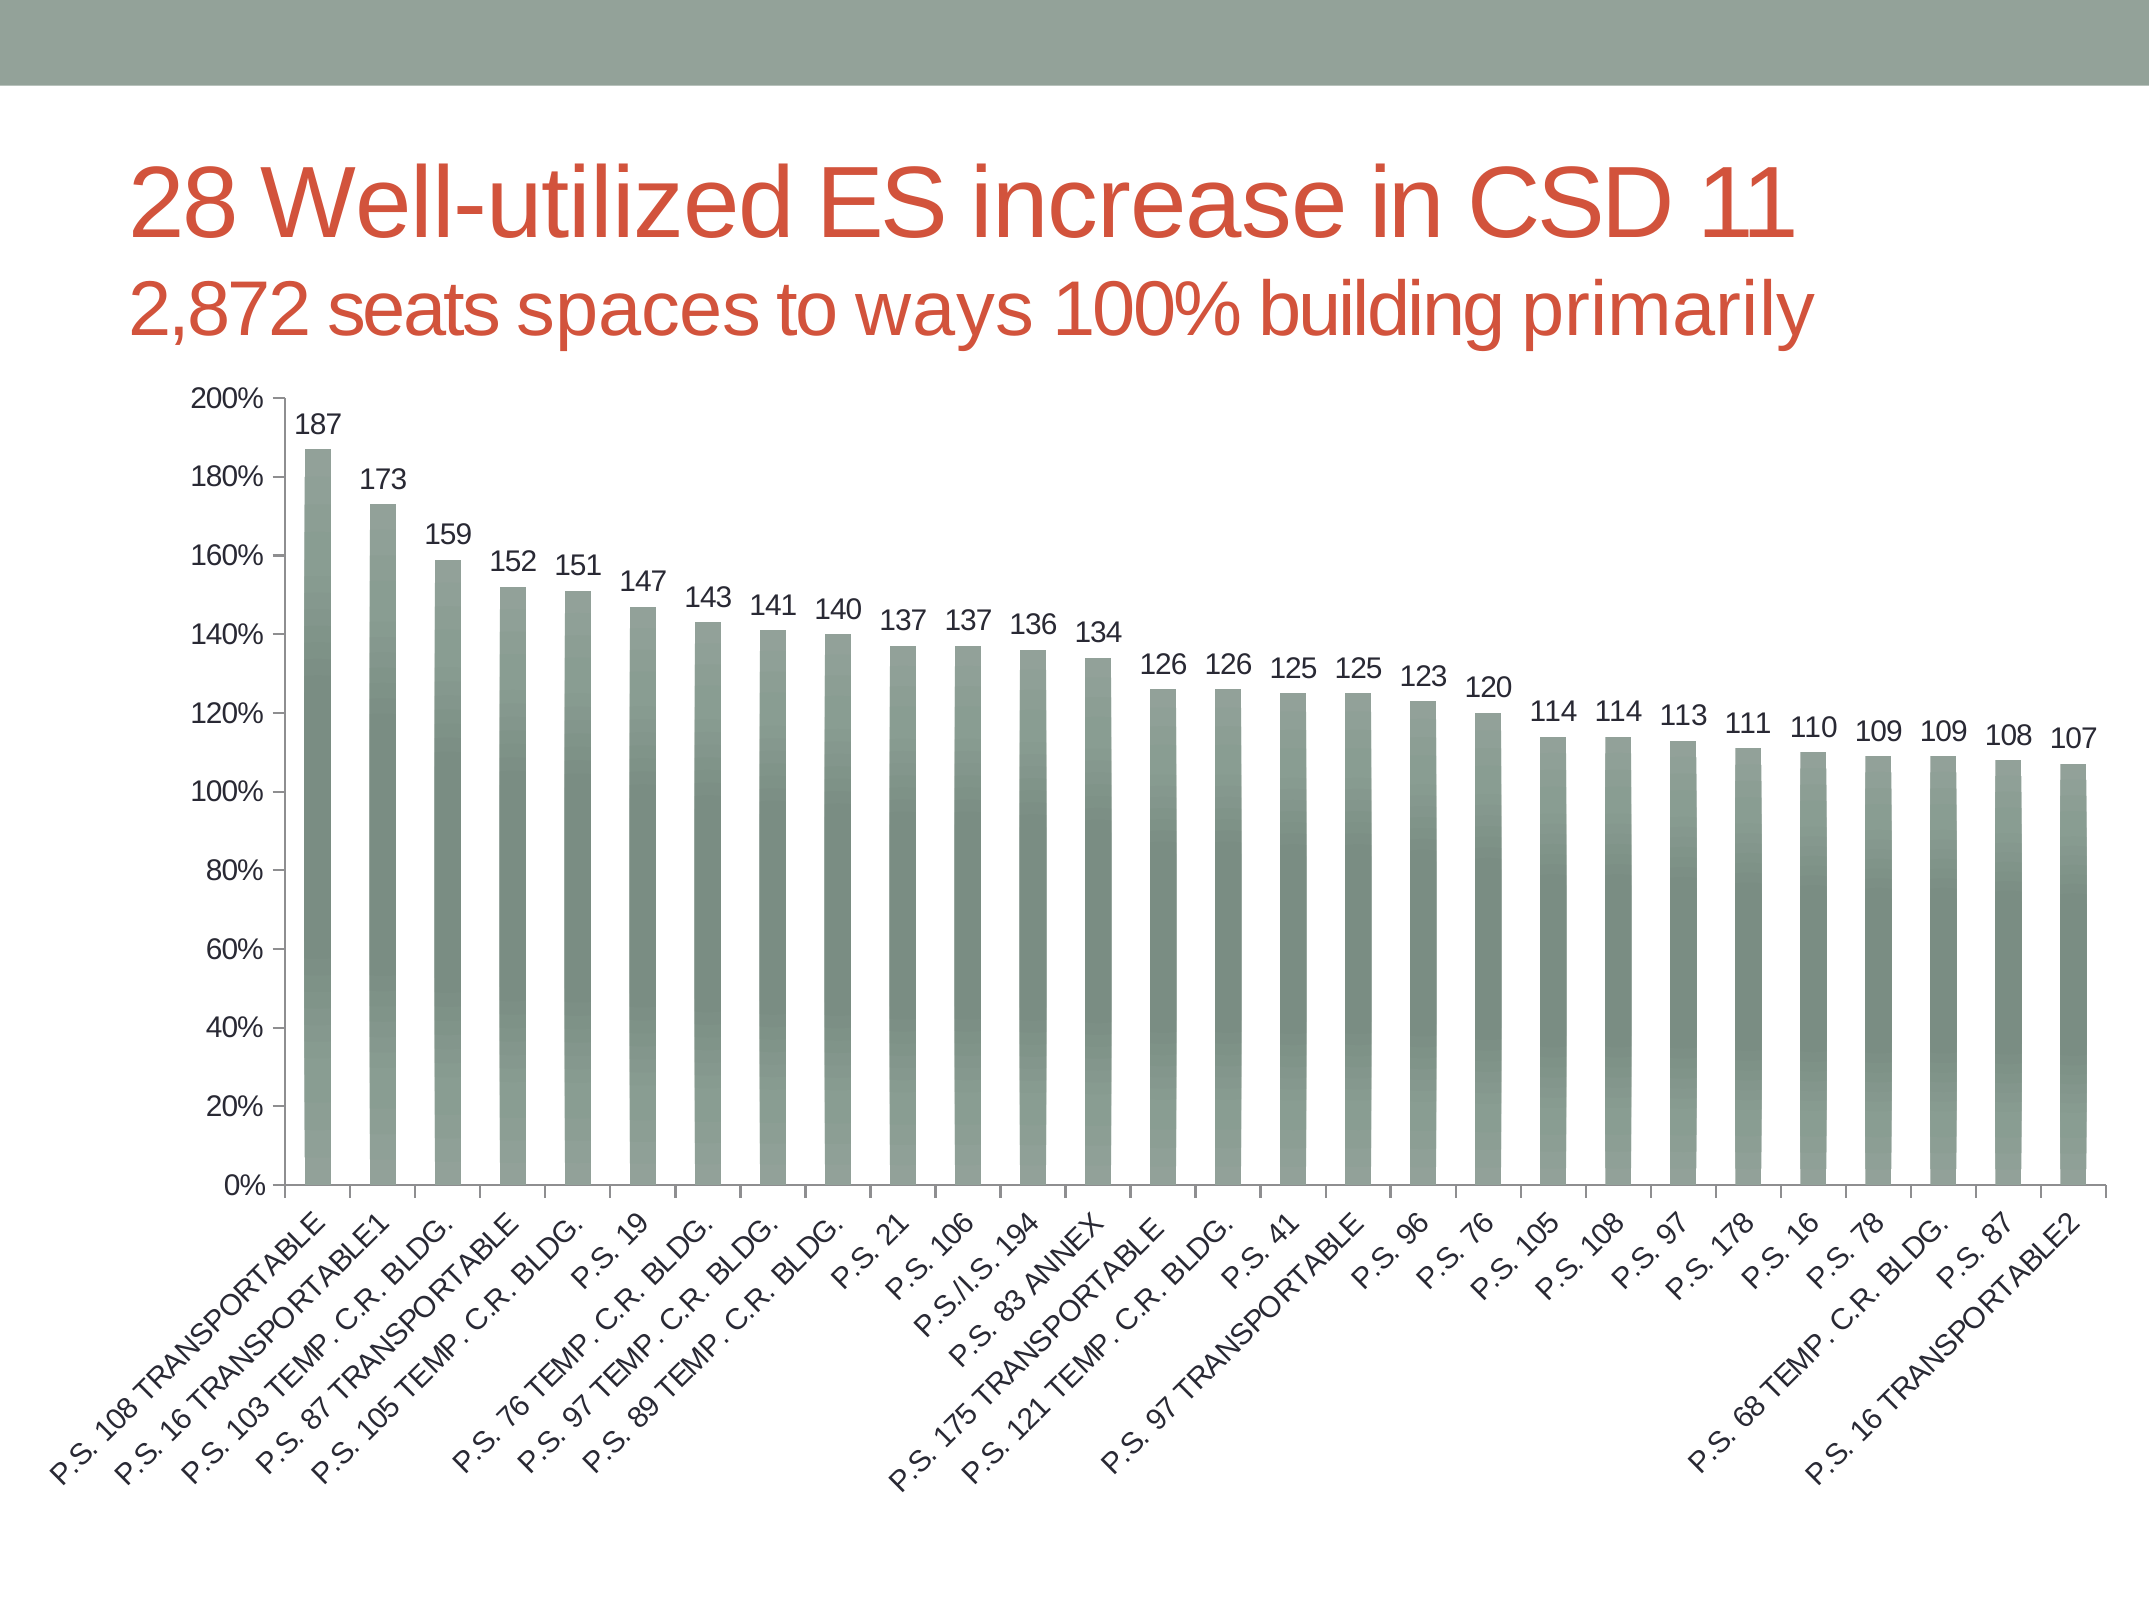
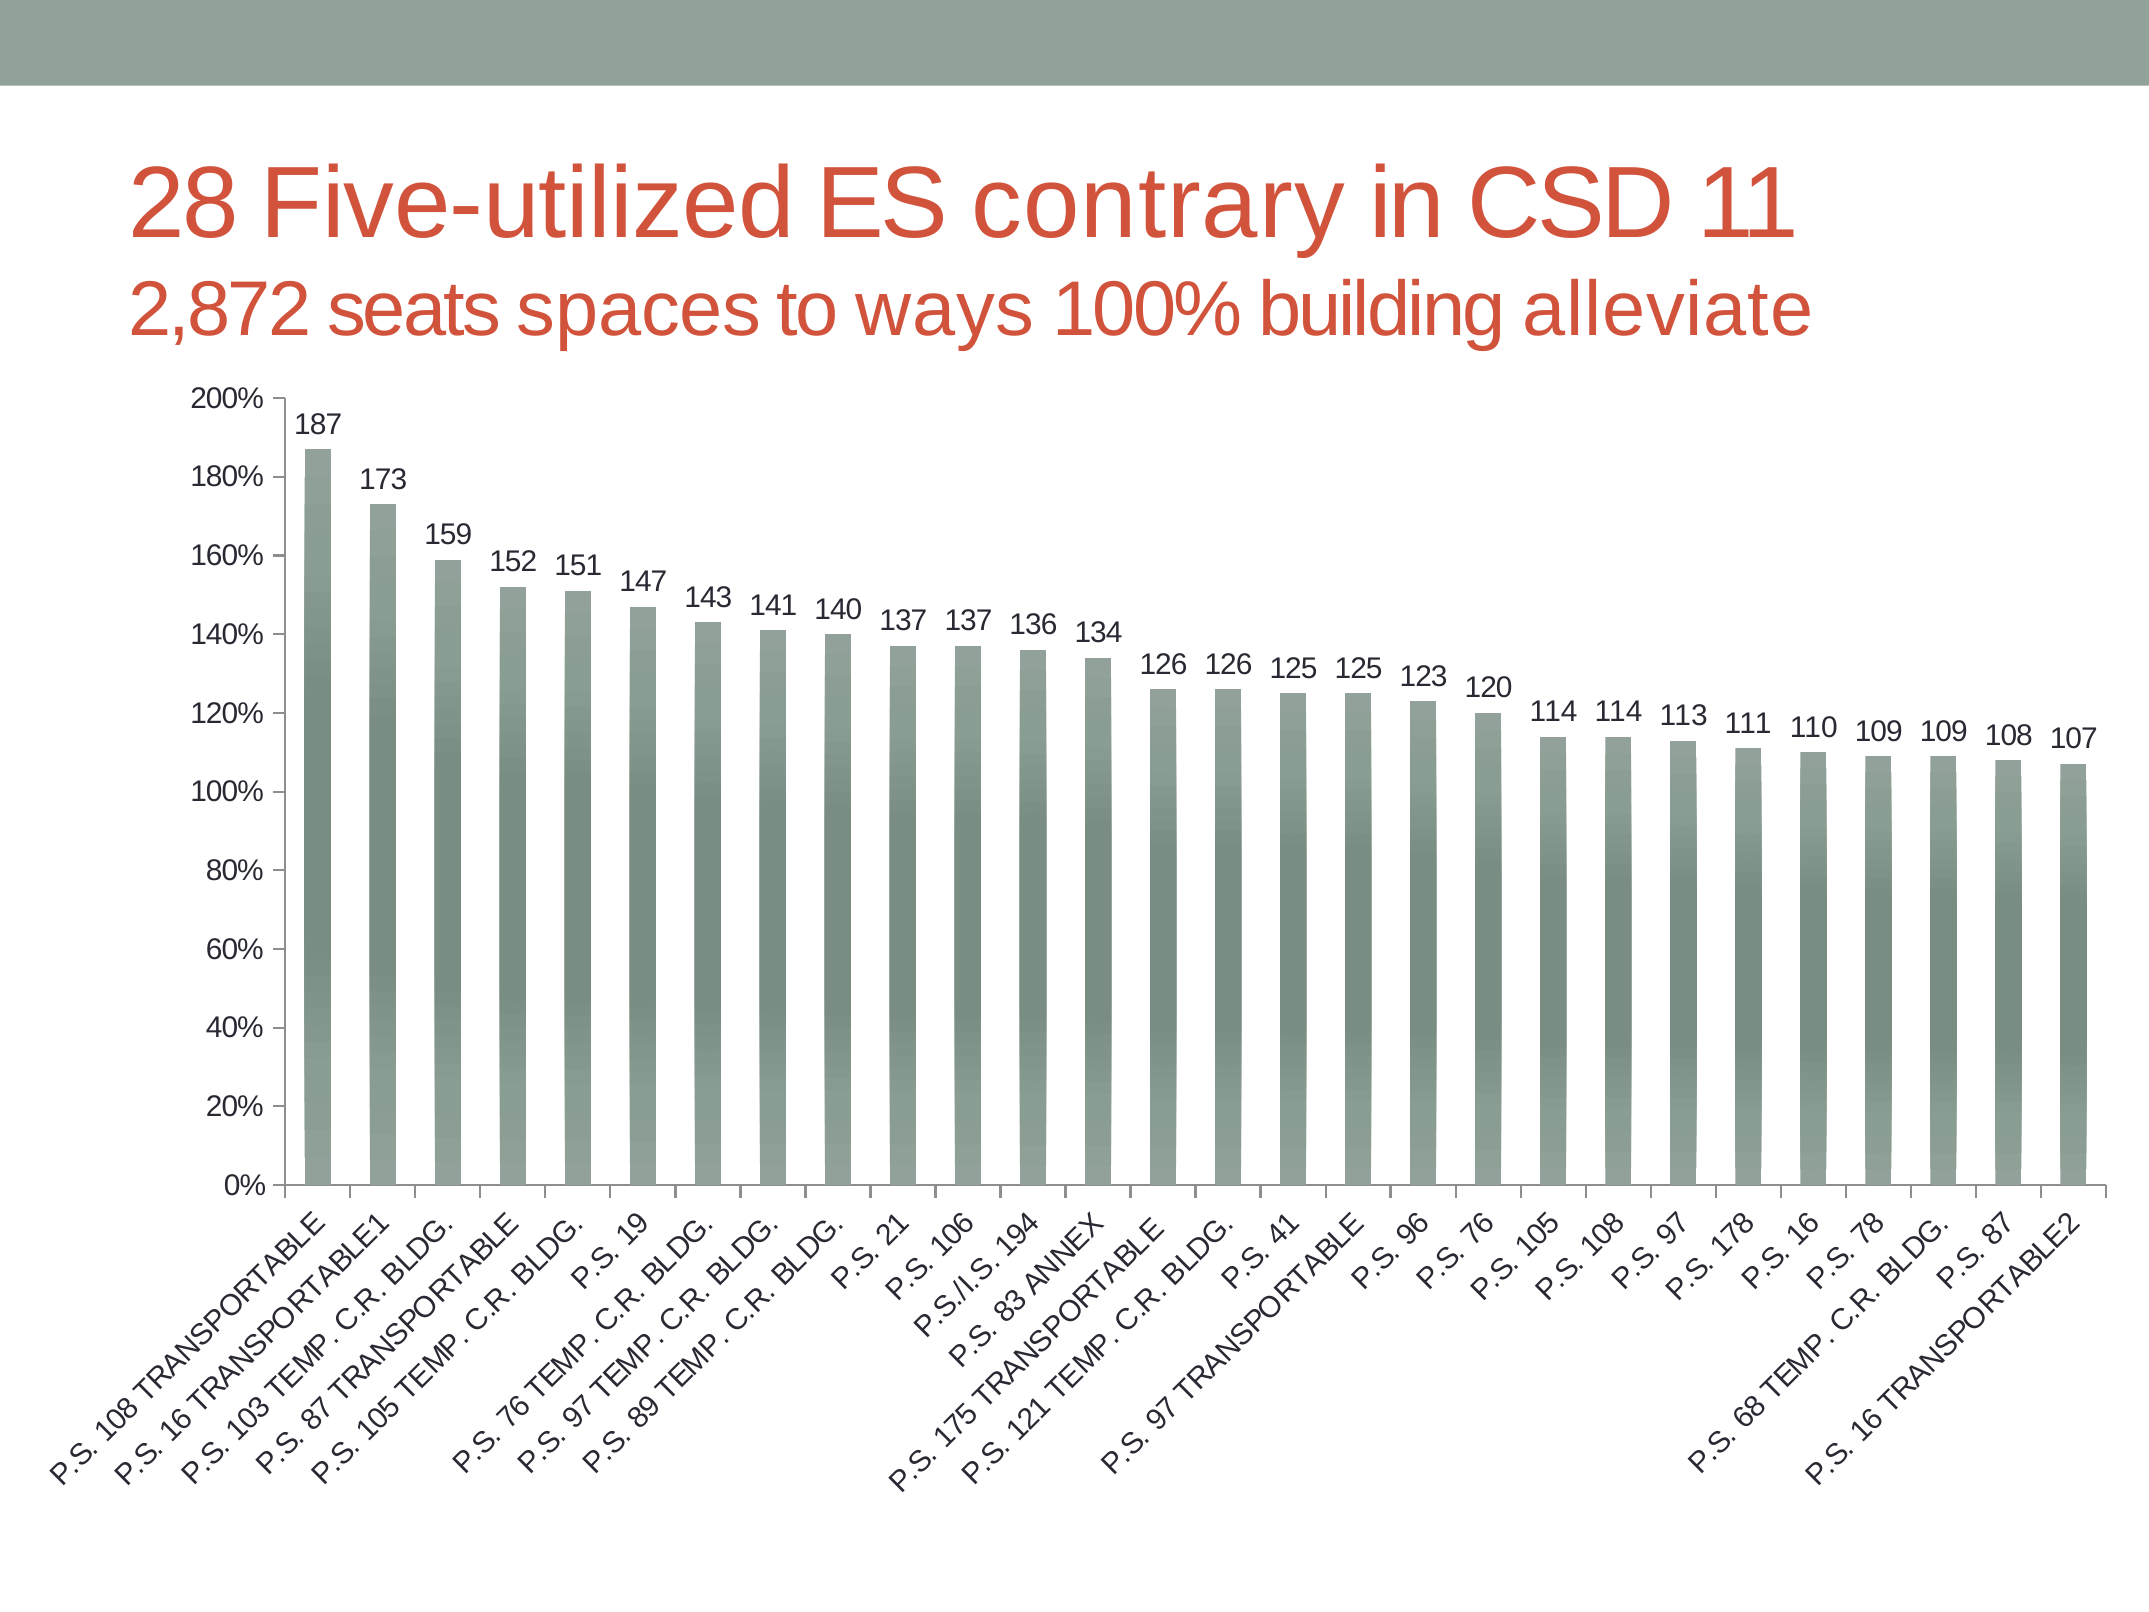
Well-utilized: Well-utilized -> Five-utilized
increase: increase -> contrary
primarily: primarily -> alleviate
